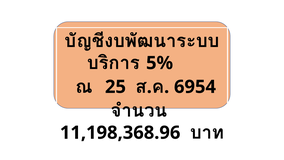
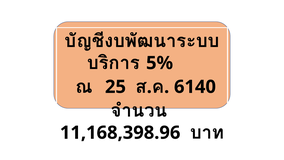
6954: 6954 -> 6140
11,198,368.96: 11,198,368.96 -> 11,168,398.96
